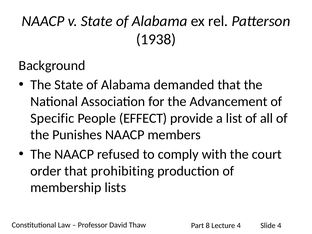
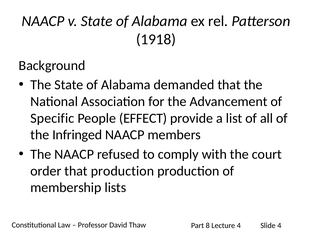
1938: 1938 -> 1918
Punishes: Punishes -> Infringed
that prohibiting: prohibiting -> production
